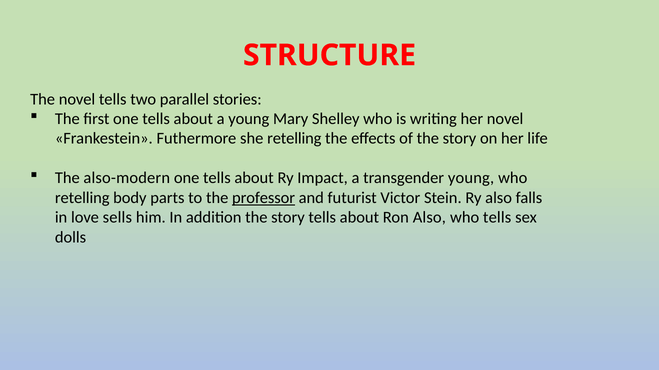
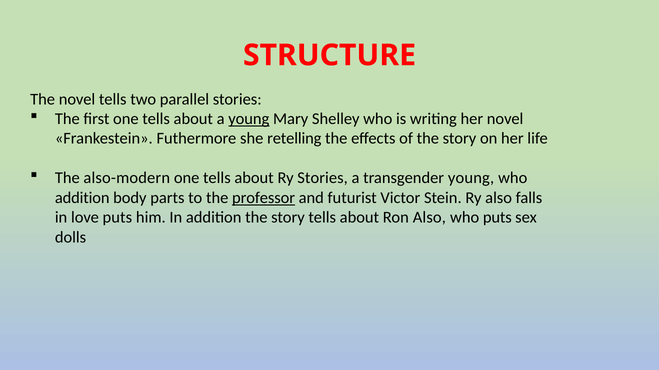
young at (249, 119) underline: none -> present
Ry Impact: Impact -> Stories
retelling at (82, 198): retelling -> addition
love sells: sells -> puts
who tells: tells -> puts
